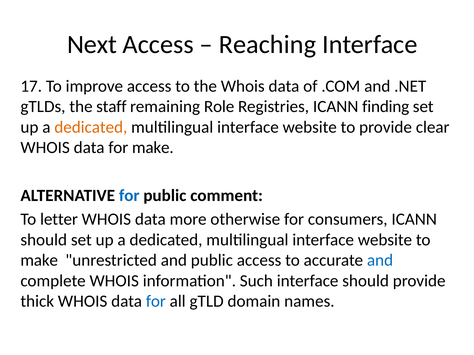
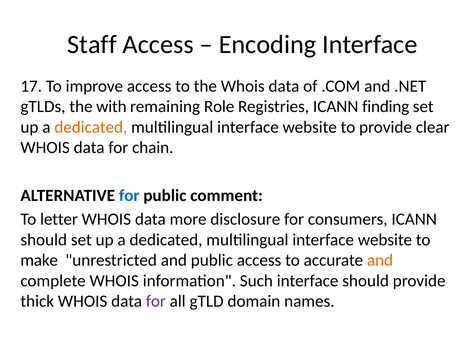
Next: Next -> Staff
Reaching: Reaching -> Encoding
staff: staff -> with
for make: make -> chain
otherwise: otherwise -> disclosure
and at (380, 261) colour: blue -> orange
for at (156, 302) colour: blue -> purple
